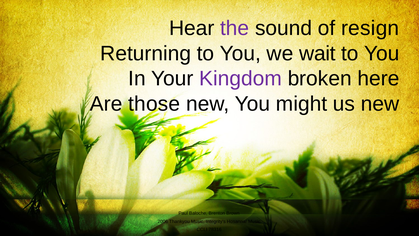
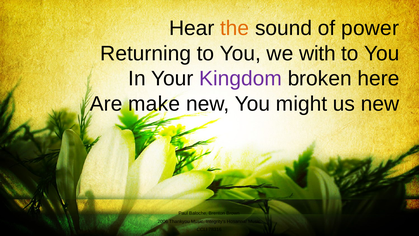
the colour: purple -> orange
resign: resign -> power
wait: wait -> with
those: those -> make
